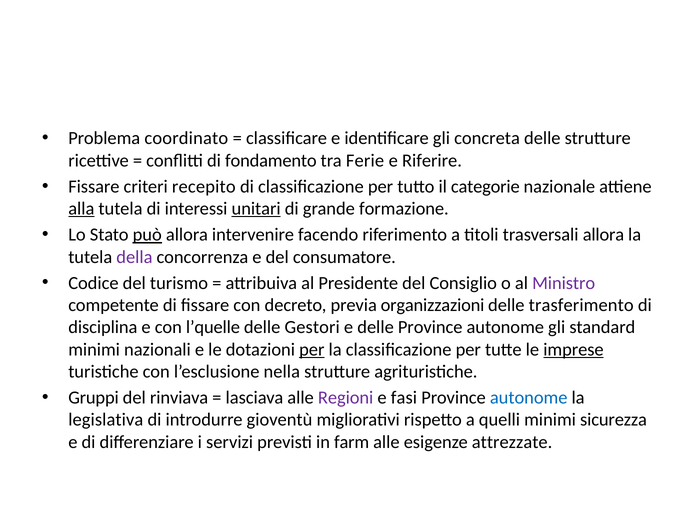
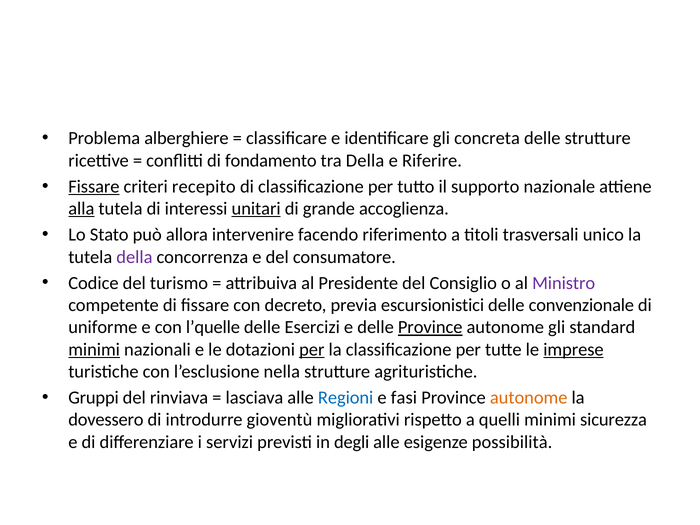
coordinato: coordinato -> alberghiere
tra Ferie: Ferie -> Della
Fissare at (94, 187) underline: none -> present
categorie: categorie -> supporto
formazione: formazione -> accoglienza
può underline: present -> none
trasversali allora: allora -> unico
organizzazioni: organizzazioni -> escursionistici
trasferimento: trasferimento -> convenzionale
disciplina: disciplina -> uniforme
Gestori: Gestori -> Esercizi
Province at (430, 327) underline: none -> present
minimi at (94, 349) underline: none -> present
Regioni colour: purple -> blue
autonome at (529, 398) colour: blue -> orange
legislativa: legislativa -> dovessero
farm: farm -> degli
attrezzate: attrezzate -> possibilità
